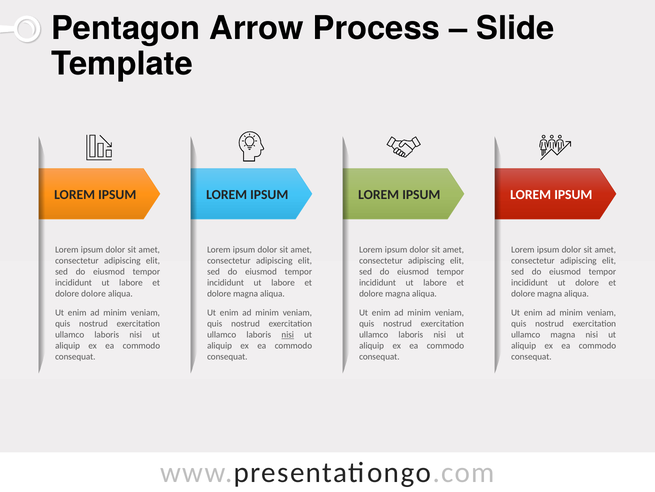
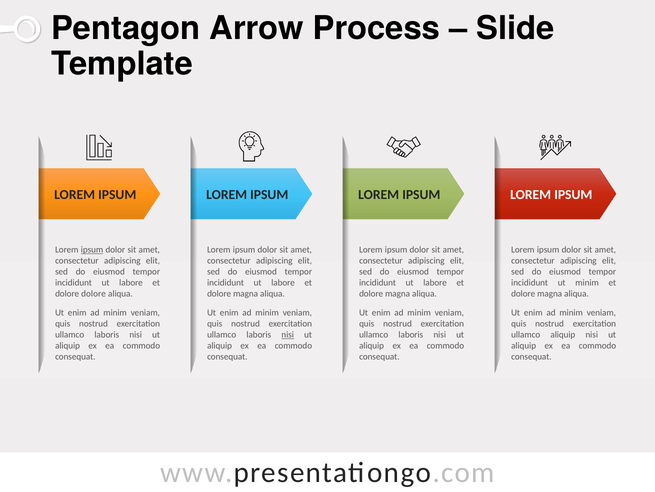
ipsum at (92, 250) underline: none -> present
ut dolore: dolore -> minim
ullamco magna: magna -> aliquip
